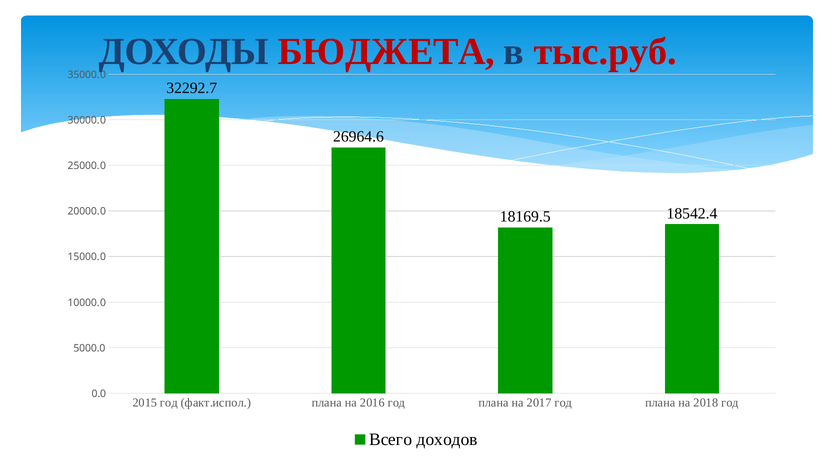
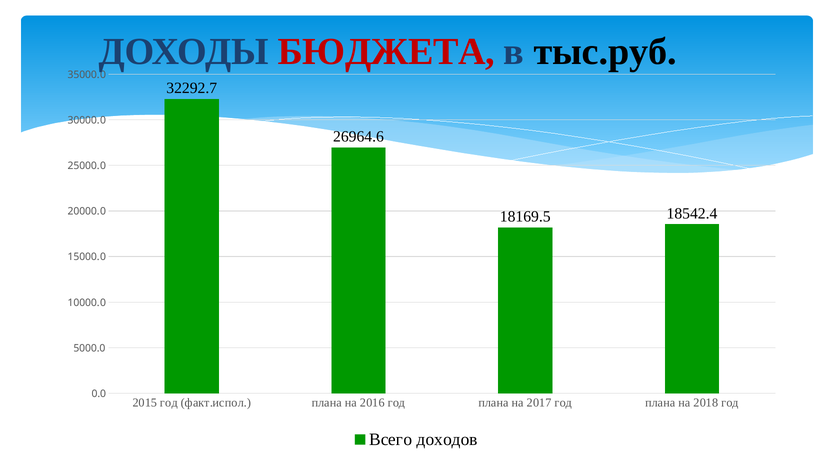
тыс.руб colour: red -> black
